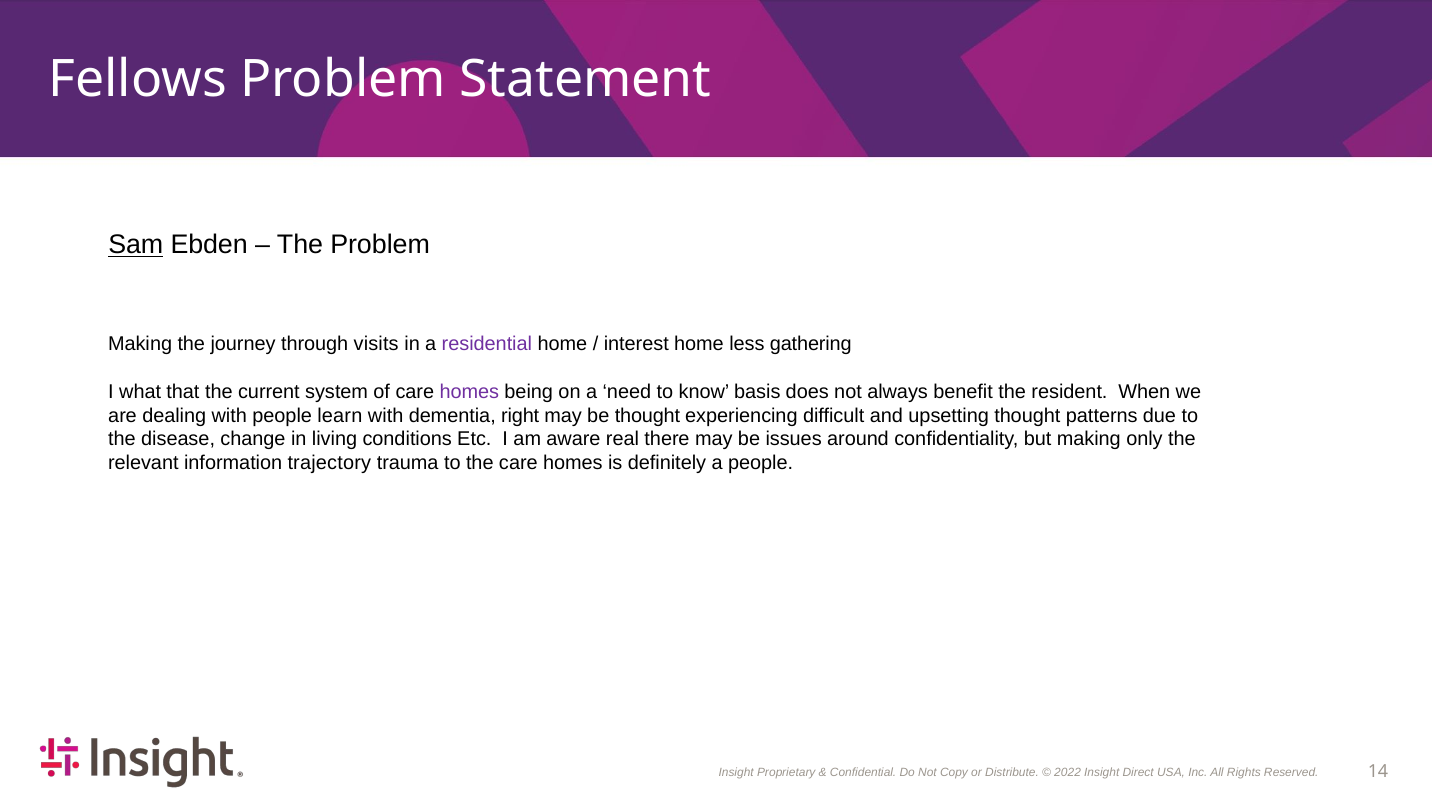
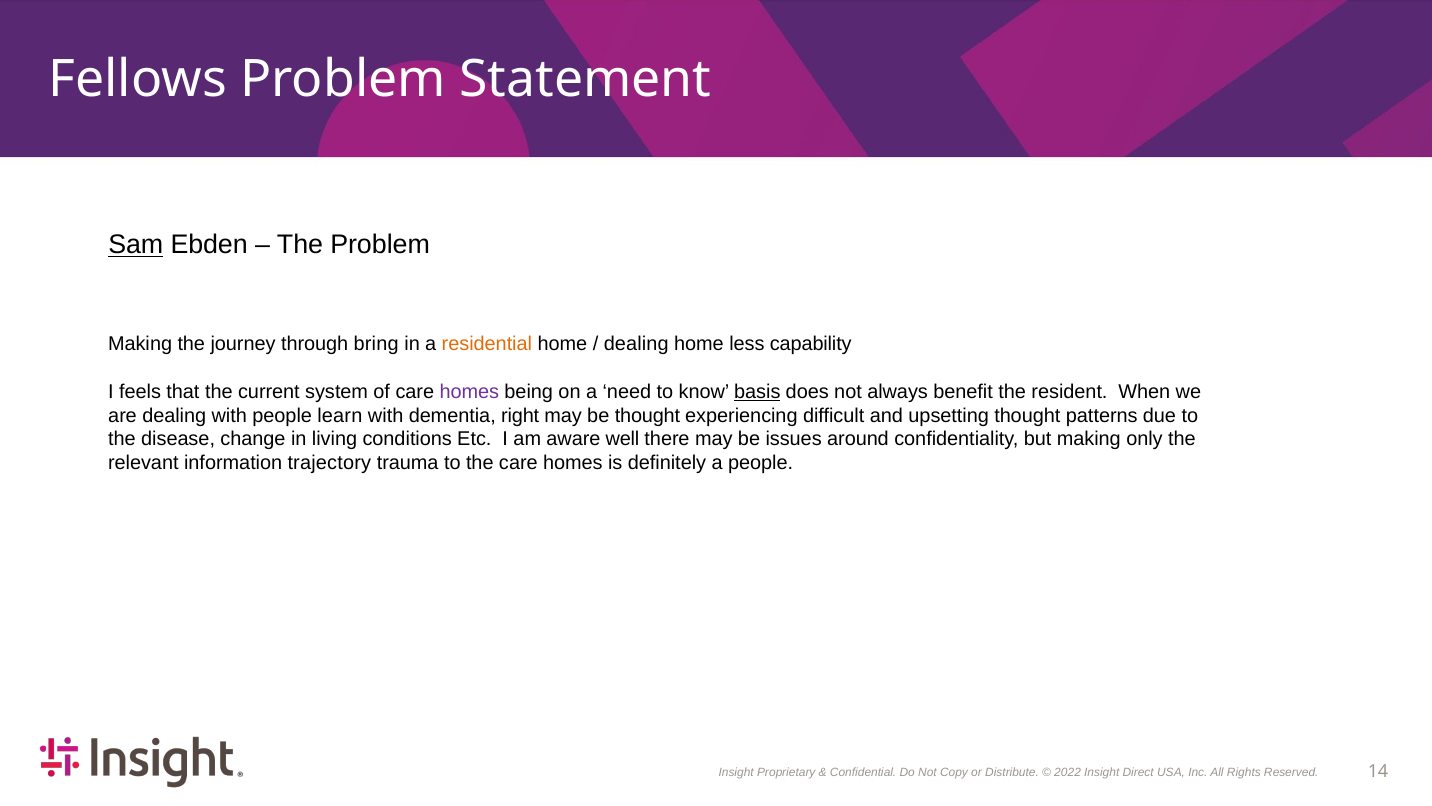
visits: visits -> bring
residential colour: purple -> orange
interest at (636, 344): interest -> dealing
gathering: gathering -> capability
what: what -> feels
basis underline: none -> present
real: real -> well
